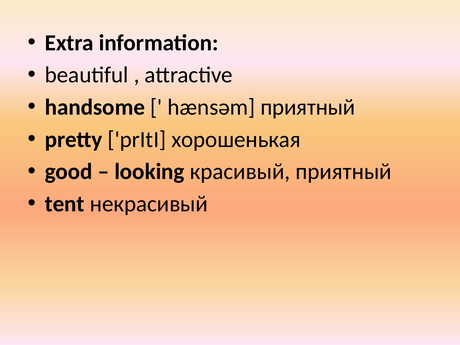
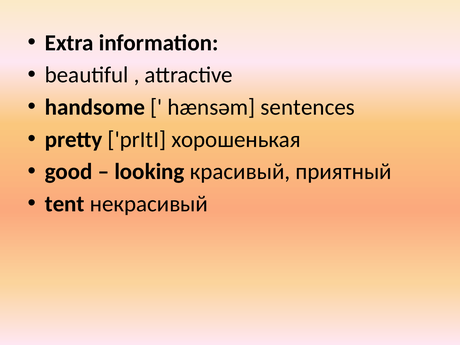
hænsәm приятный: приятный -> sentences
